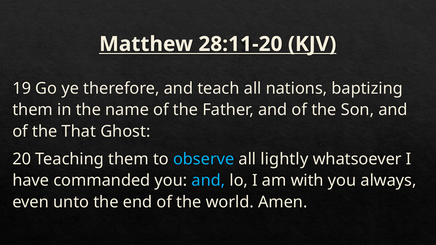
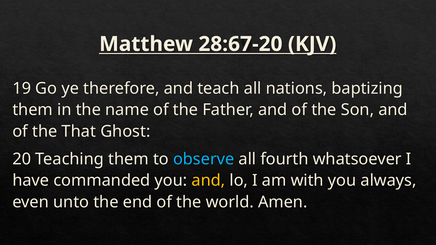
28:11-20: 28:11-20 -> 28:67-20
lightly: lightly -> fourth
and at (208, 181) colour: light blue -> yellow
